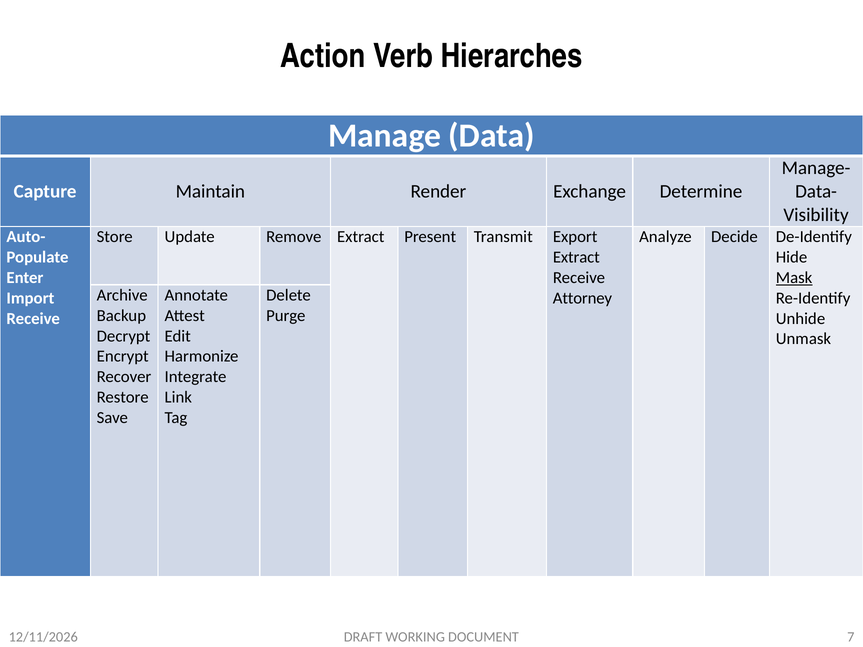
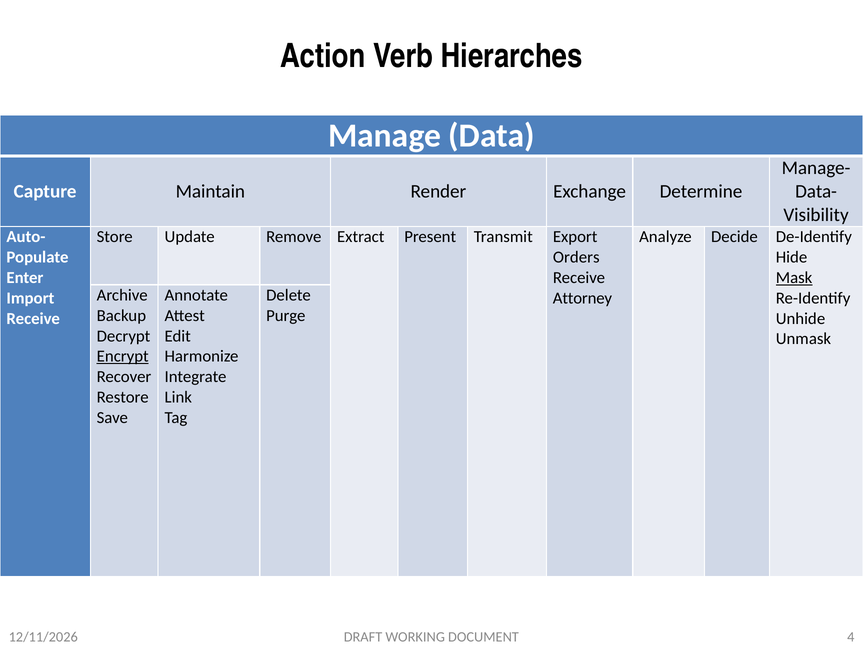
Extract at (576, 257): Extract -> Orders
Encrypt underline: none -> present
7: 7 -> 4
